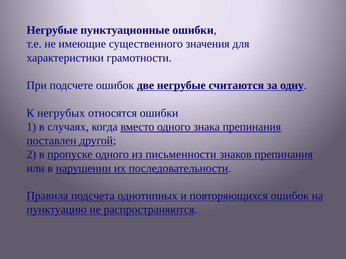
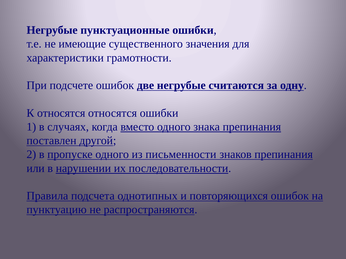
К негрубых: негрубых -> относятся
